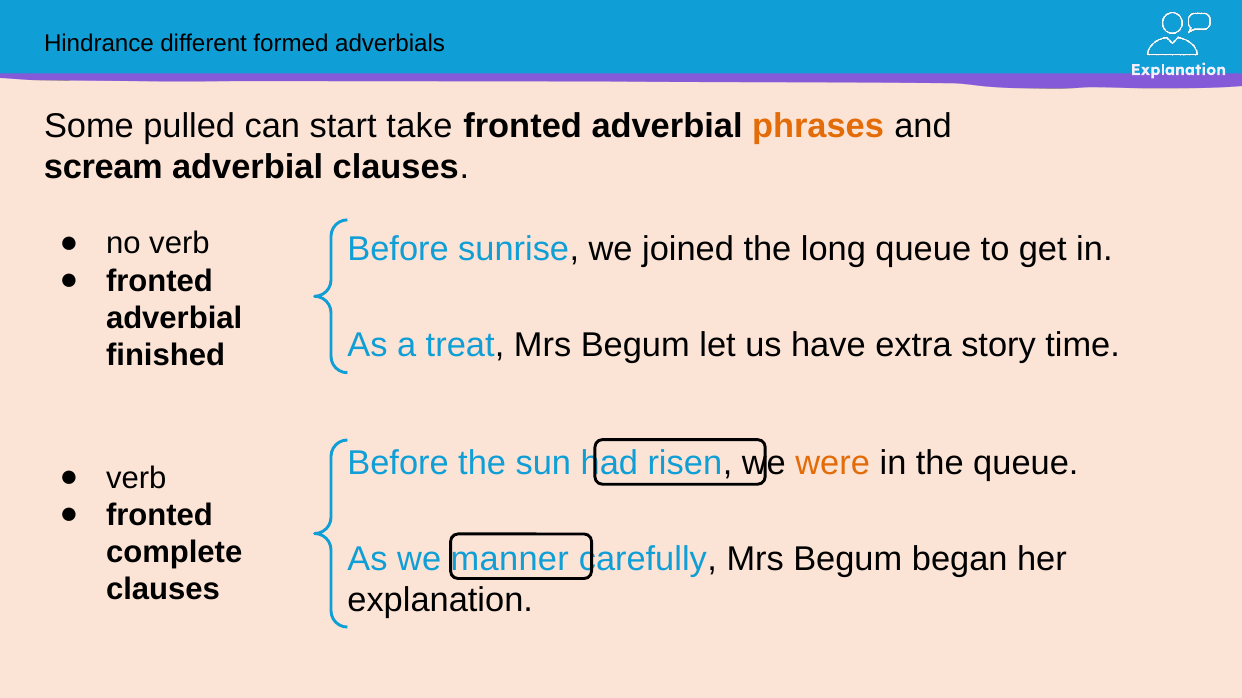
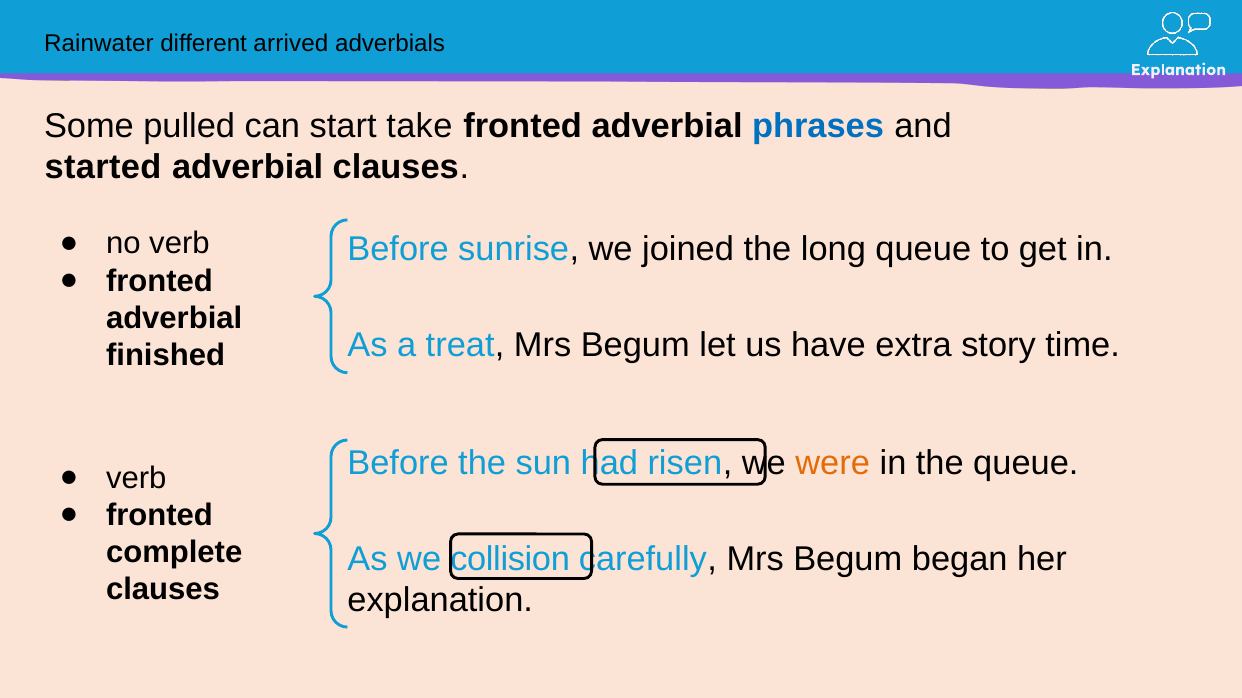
Hindrance: Hindrance -> Rainwater
formed: formed -> arrived
phrases colour: orange -> blue
scream: scream -> started
manner: manner -> collision
